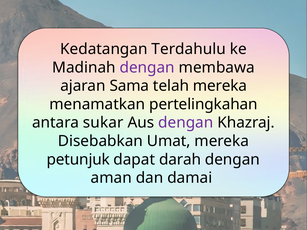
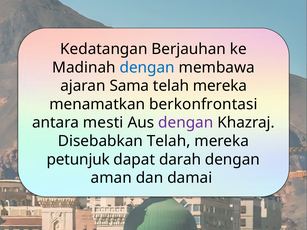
Terdahulu: Terdahulu -> Berjauhan
dengan at (147, 68) colour: purple -> blue
pertelingkahan: pertelingkahan -> berkonfrontasi
sukar: sukar -> mesti
Disebabkan Umat: Umat -> Telah
